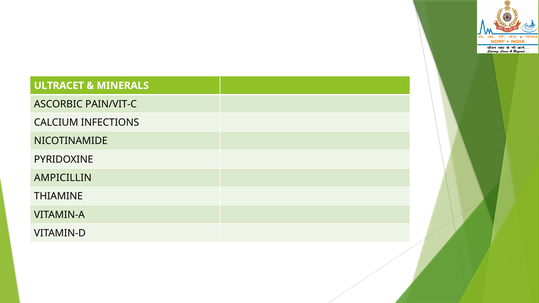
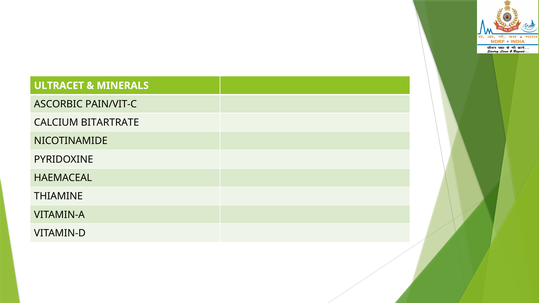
INFECTIONS: INFECTIONS -> BITARTRATE
AMPICILLIN: AMPICILLIN -> HAEMACEAL
